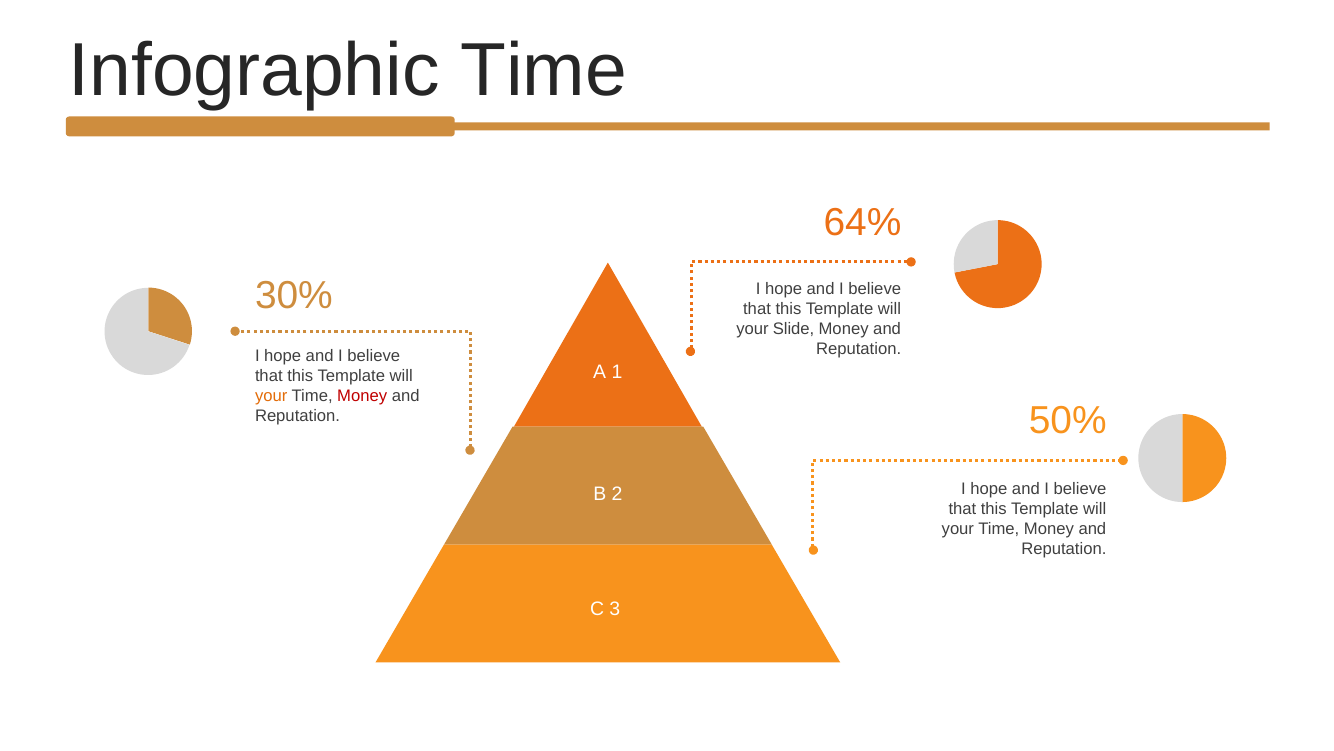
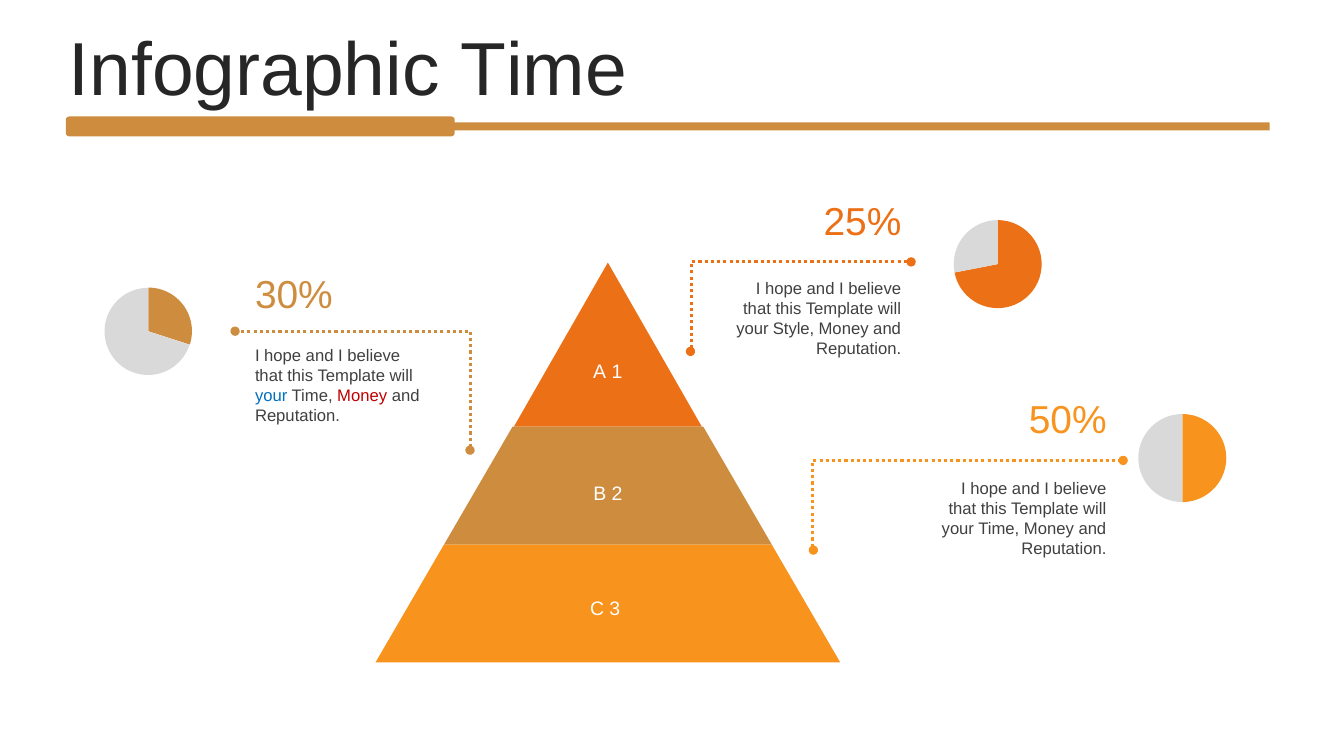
64%: 64% -> 25%
Slide: Slide -> Style
your at (271, 396) colour: orange -> blue
